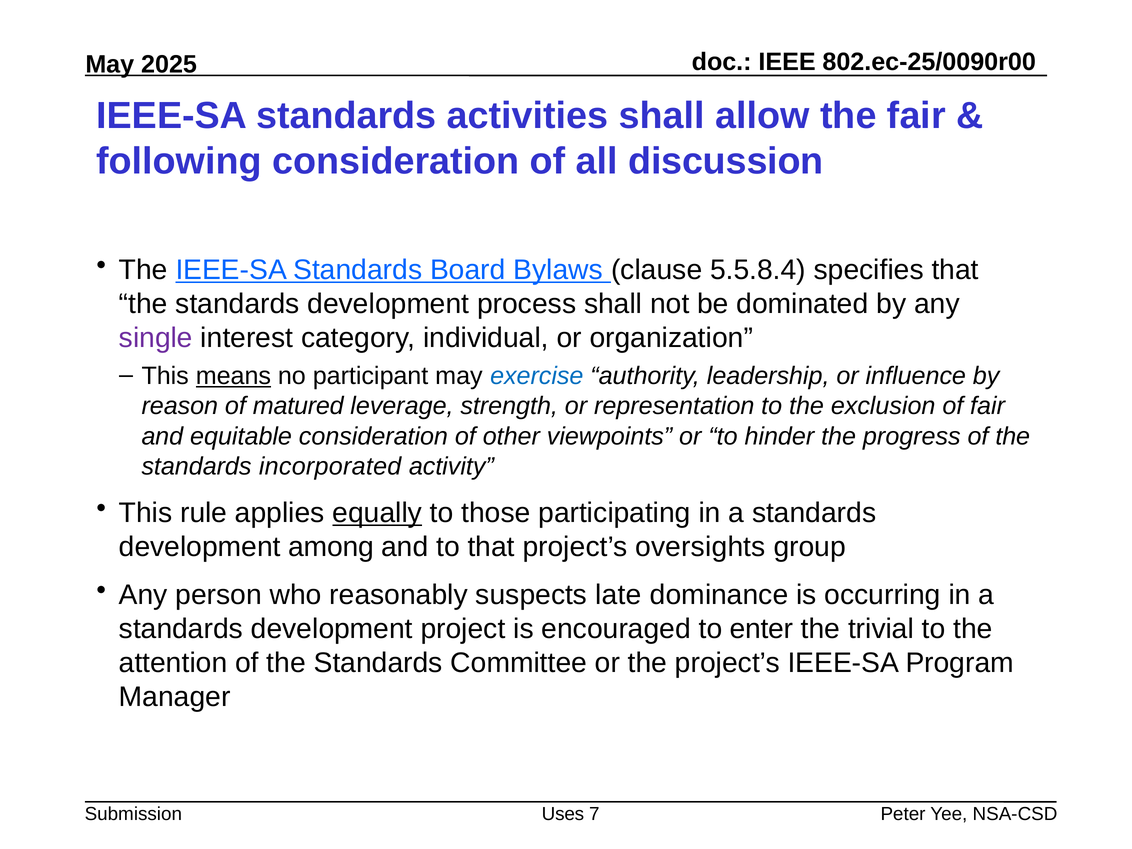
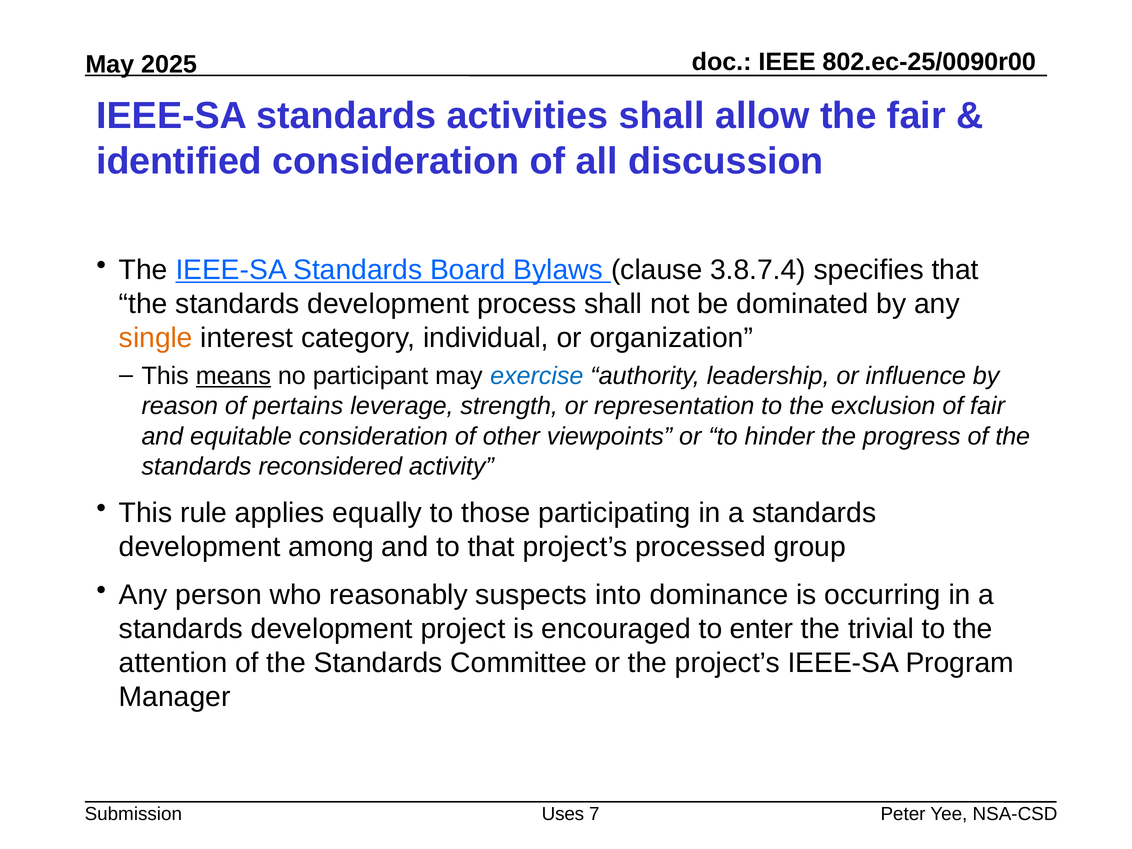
following: following -> identified
5.5.8.4: 5.5.8.4 -> 3.8.7.4
single colour: purple -> orange
matured: matured -> pertains
incorporated: incorporated -> reconsidered
equally underline: present -> none
oversights: oversights -> processed
late: late -> into
